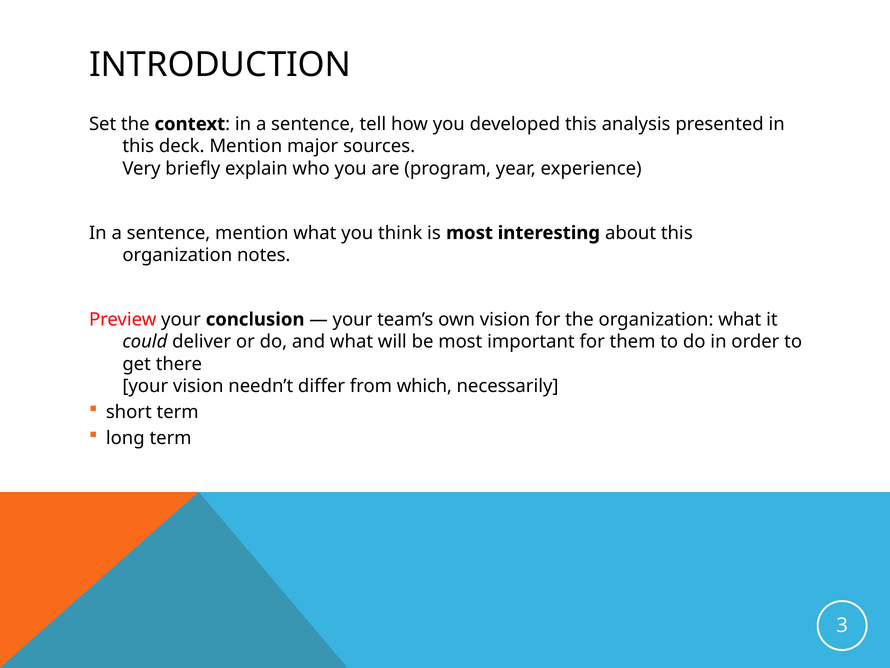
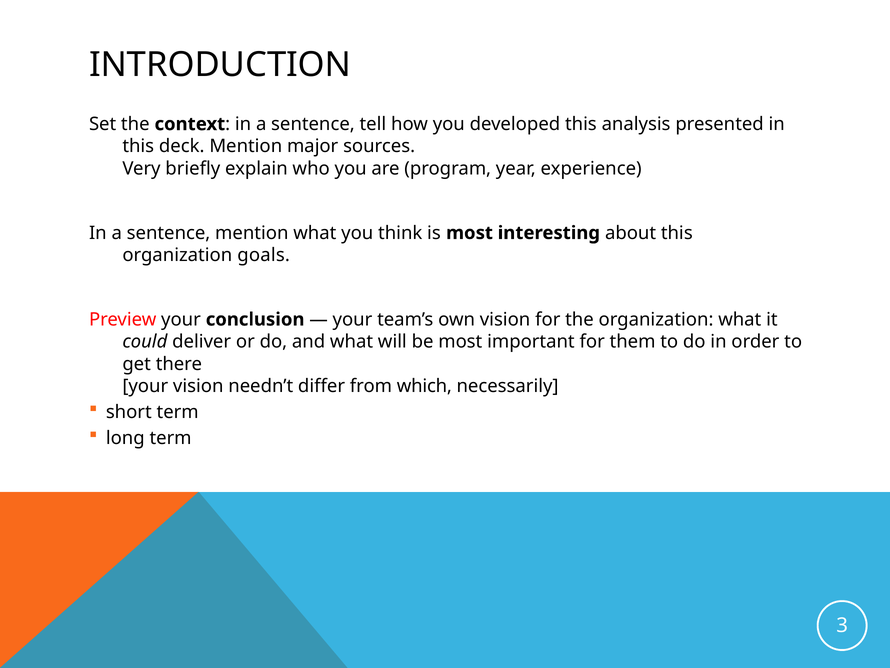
notes: notes -> goals
